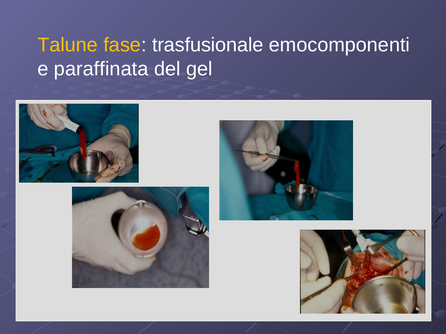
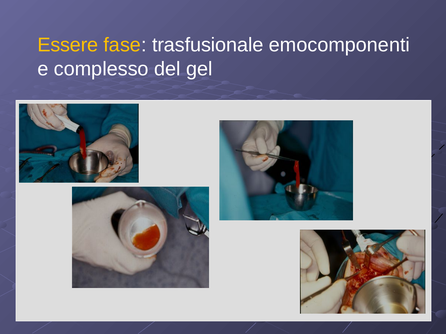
Talune: Talune -> Essere
paraffinata: paraffinata -> complesso
